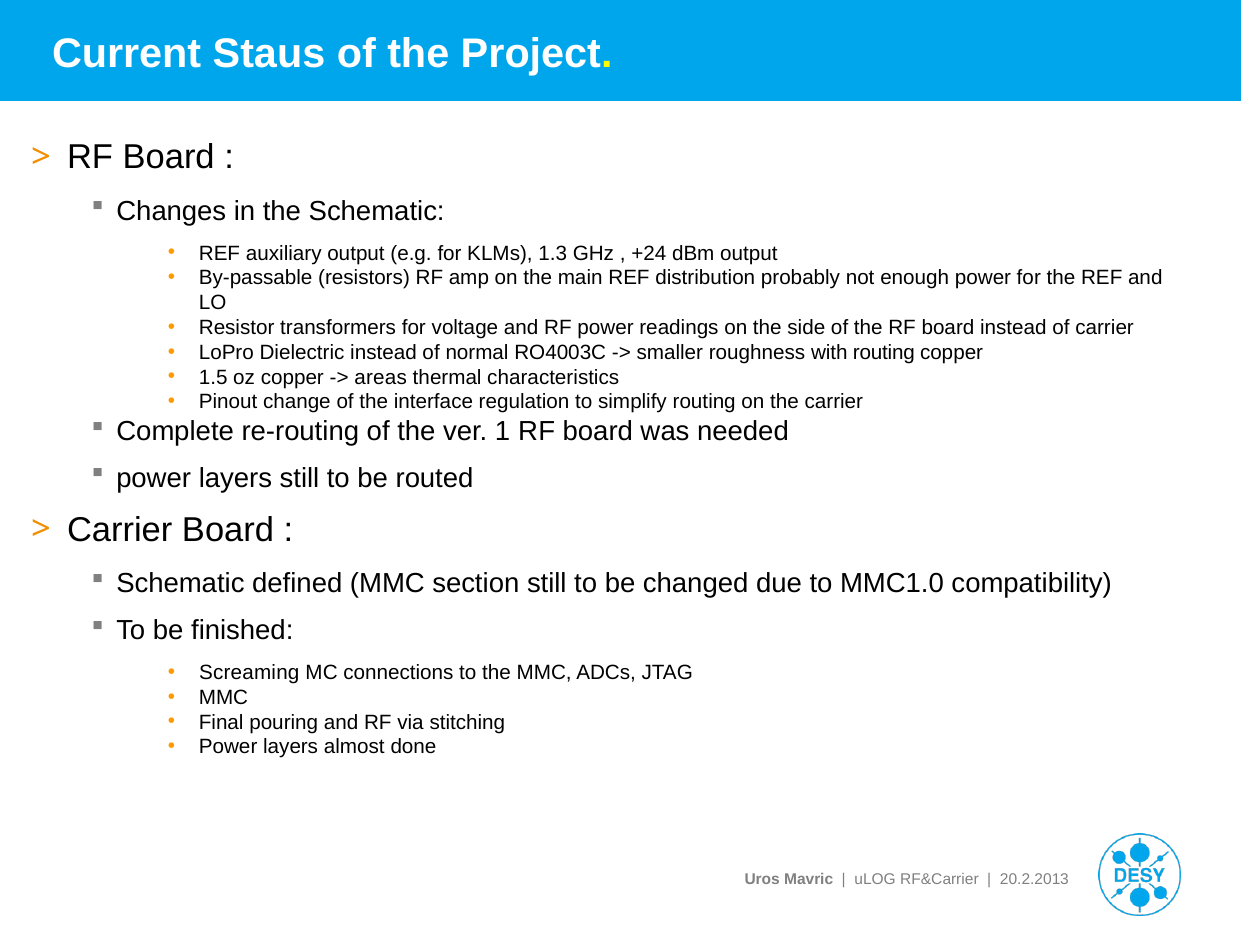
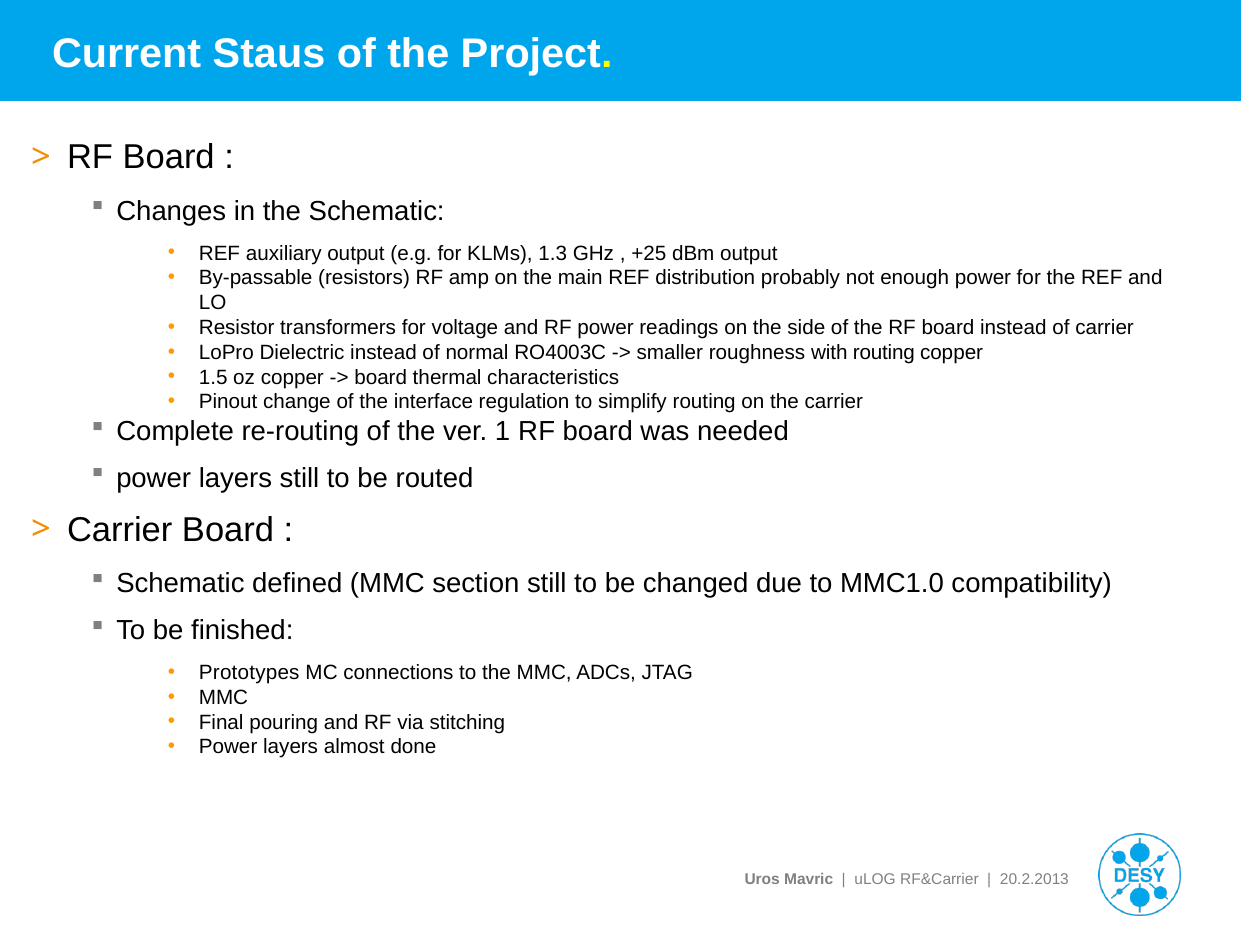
+24: +24 -> +25
areas at (381, 378): areas -> board
Screaming: Screaming -> Prototypes
